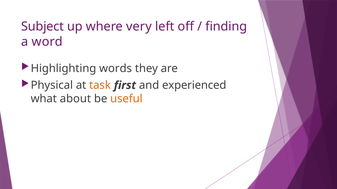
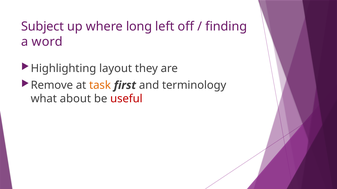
very: very -> long
words: words -> layout
Physical: Physical -> Remove
experienced: experienced -> terminology
useful colour: orange -> red
